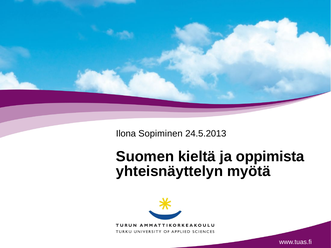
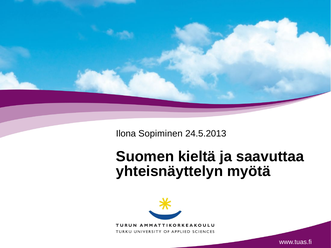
oppimista: oppimista -> saavuttaa
